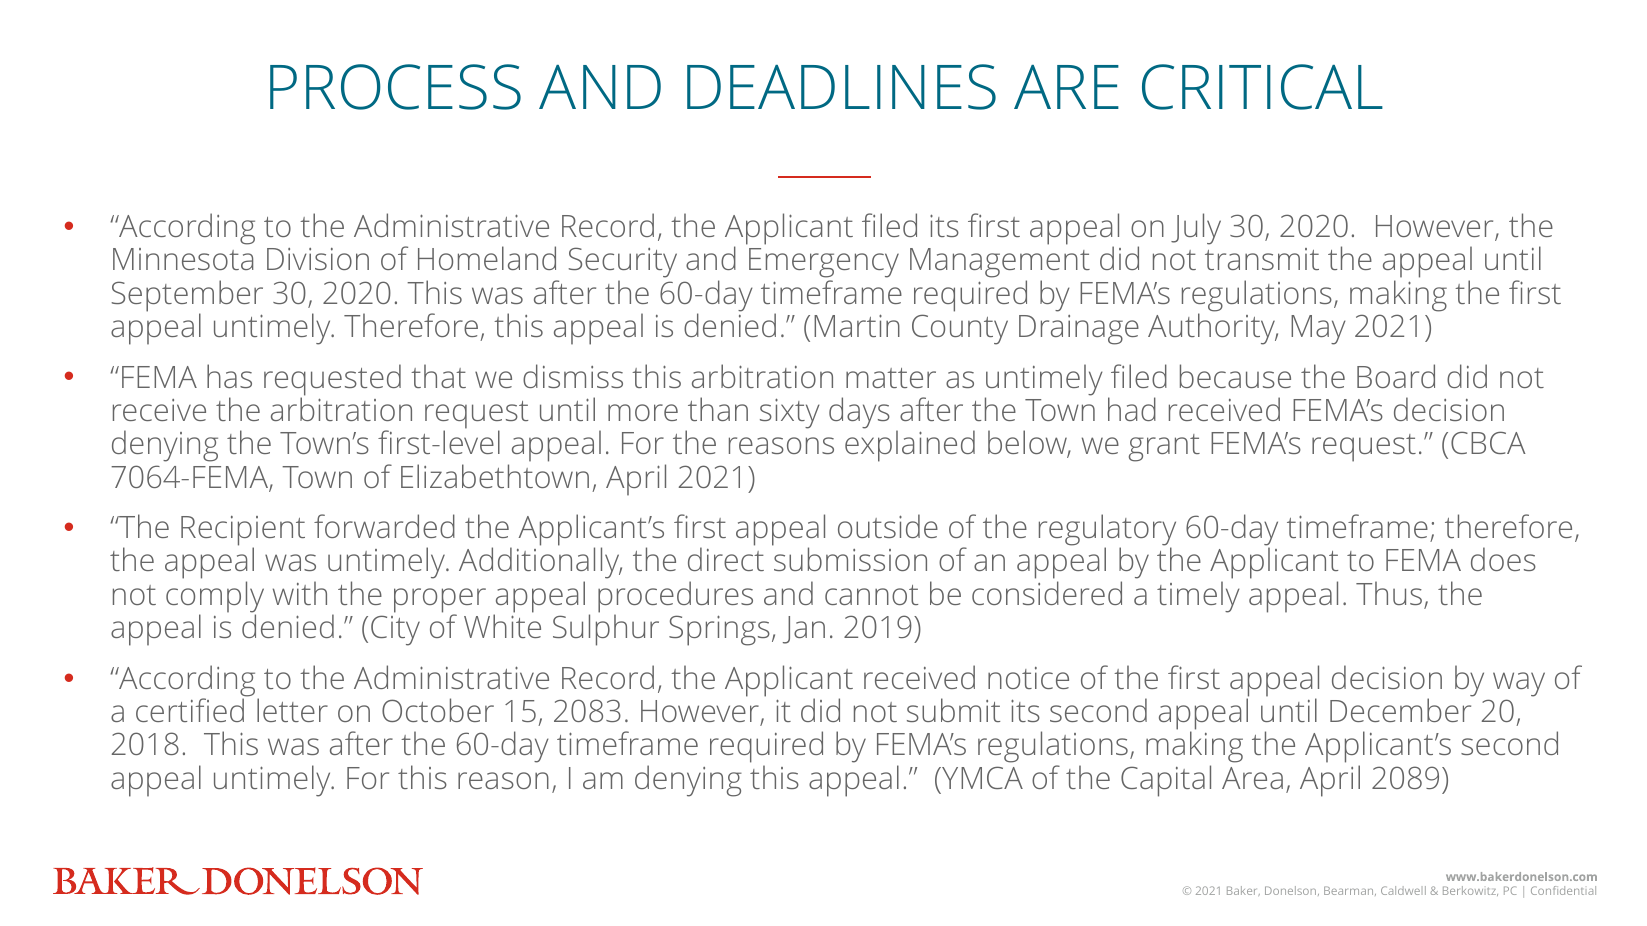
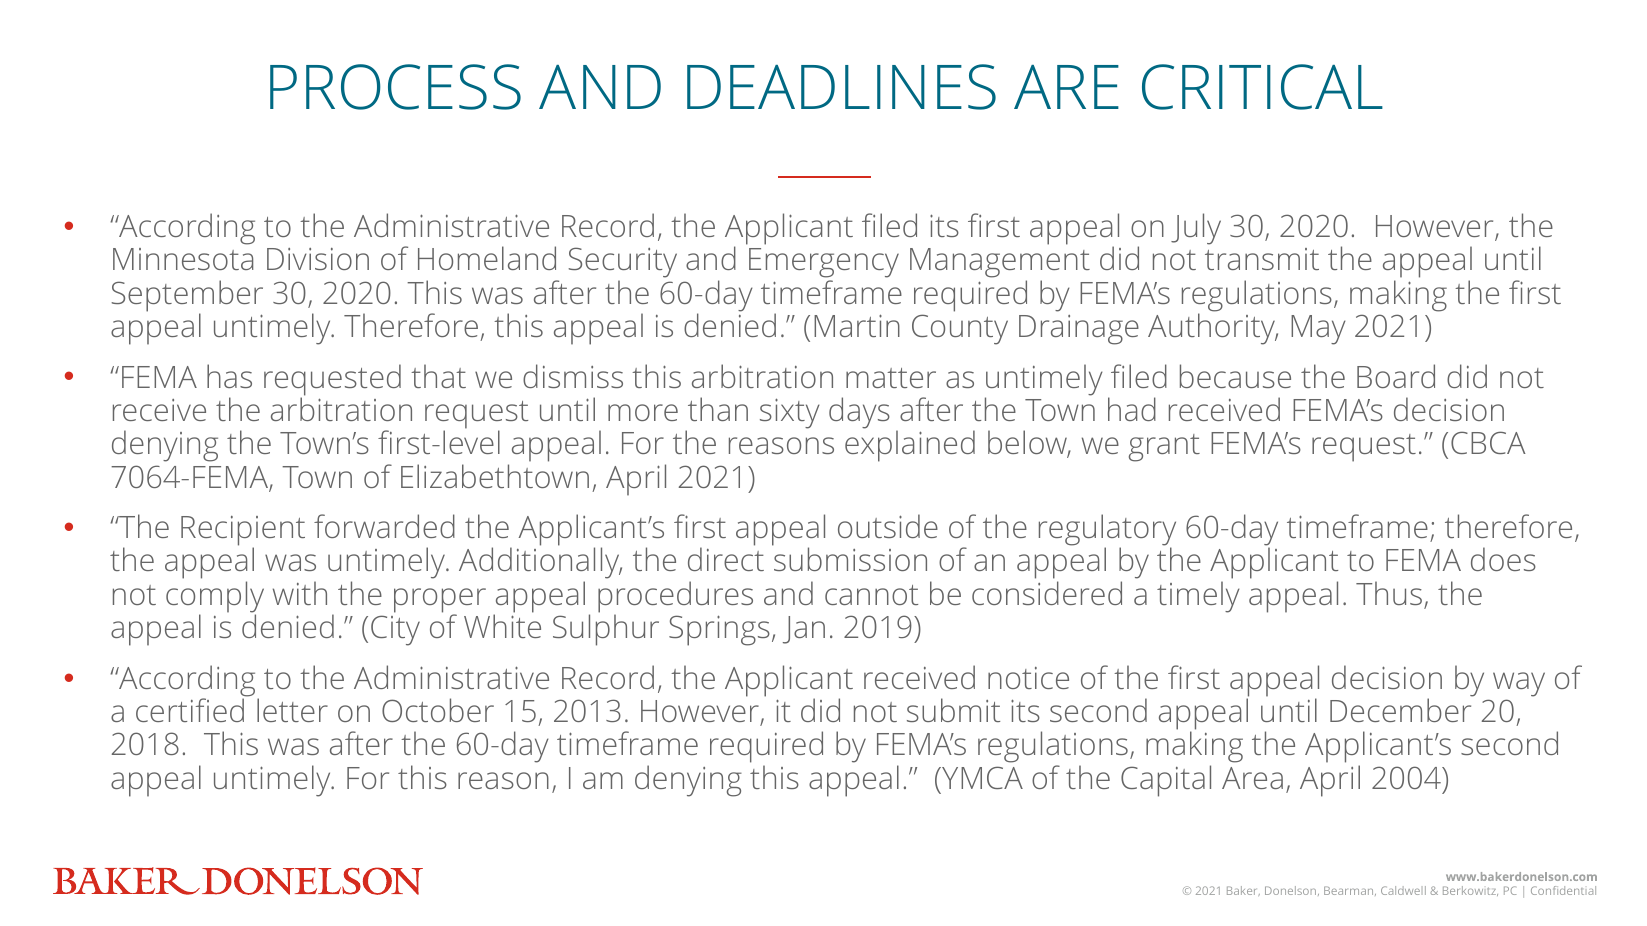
2083: 2083 -> 2013
2089: 2089 -> 2004
